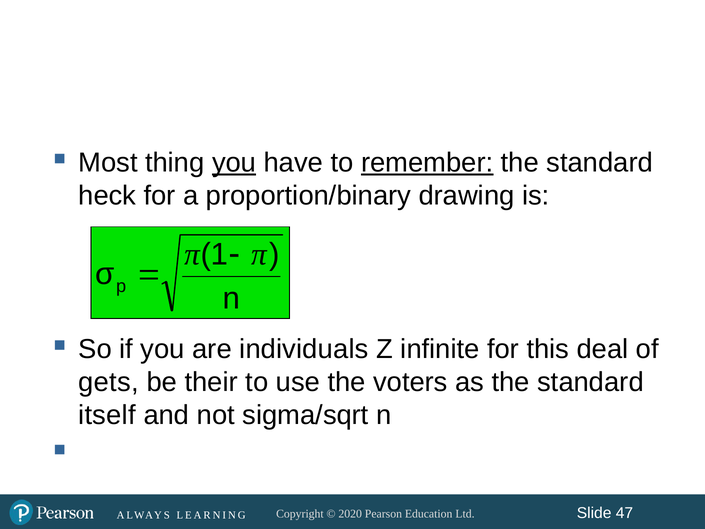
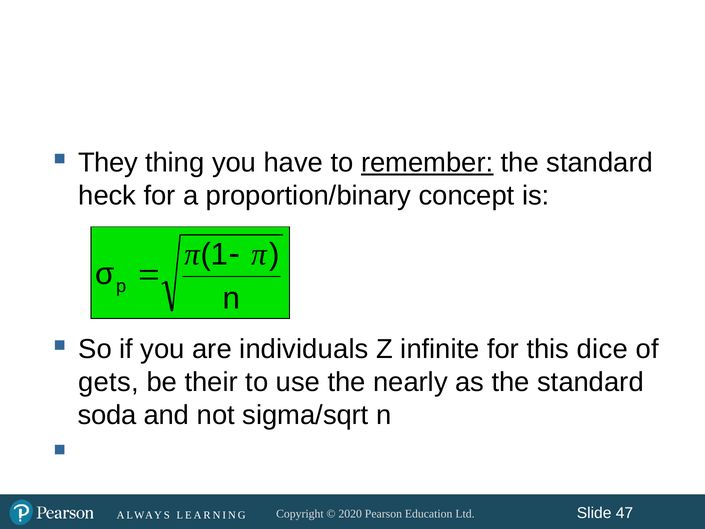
Most: Most -> They
you at (234, 163) underline: present -> none
drawing: drawing -> concept
deal: deal -> dice
voters: voters -> nearly
itself: itself -> soda
